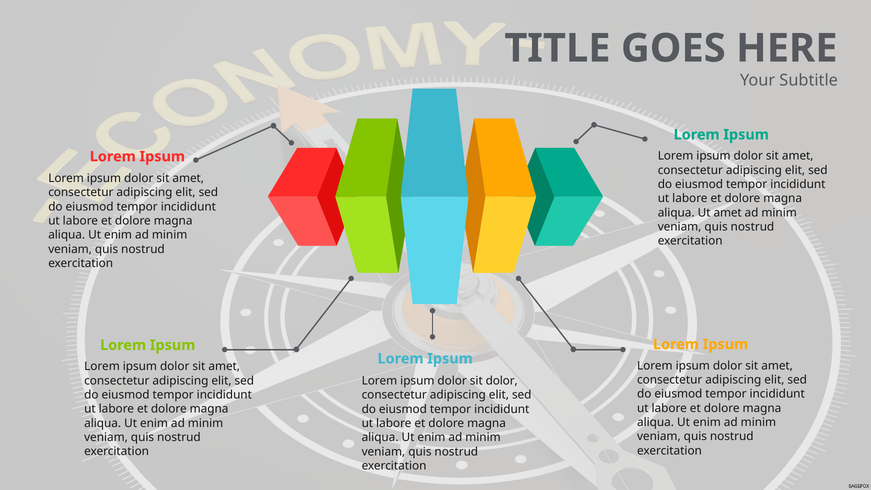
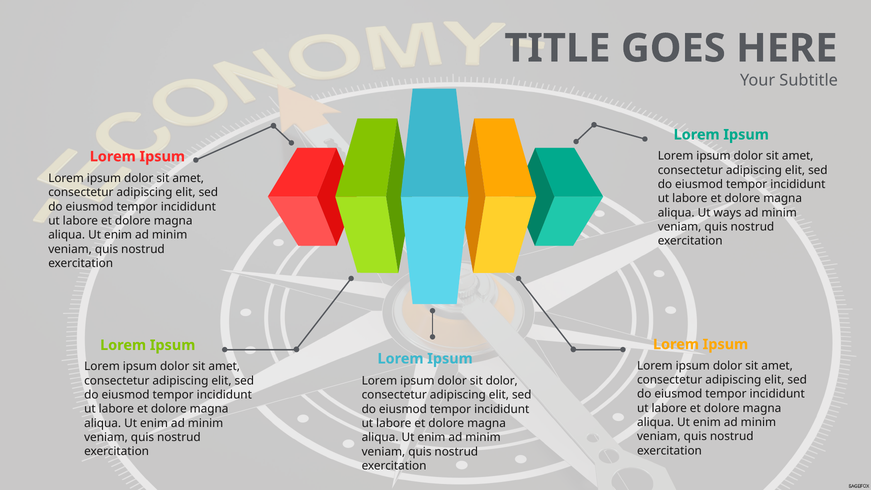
Ut amet: amet -> ways
